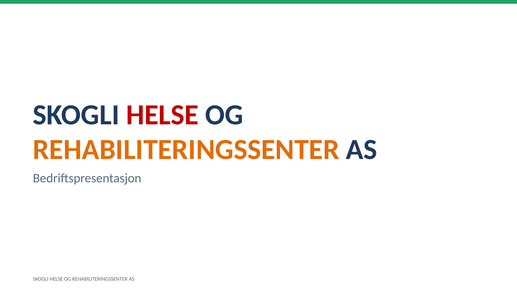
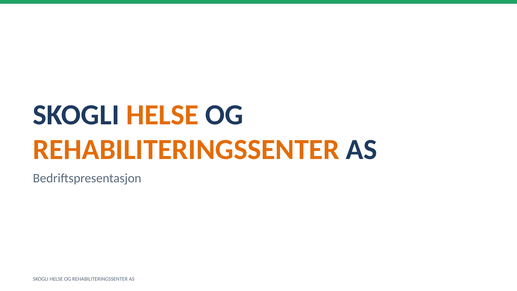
HELSE at (162, 115) colour: red -> orange
